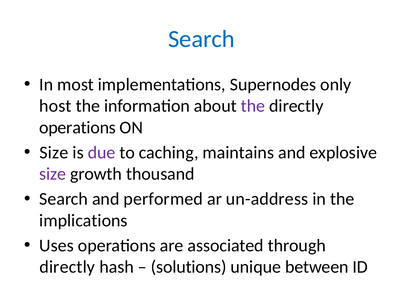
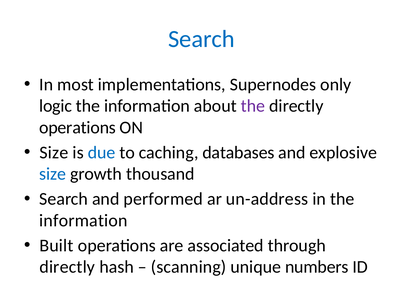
host: host -> logic
due colour: purple -> blue
maintains: maintains -> databases
size at (53, 174) colour: purple -> blue
implications at (83, 221): implications -> information
Uses: Uses -> Built
solutions: solutions -> scanning
between: between -> numbers
